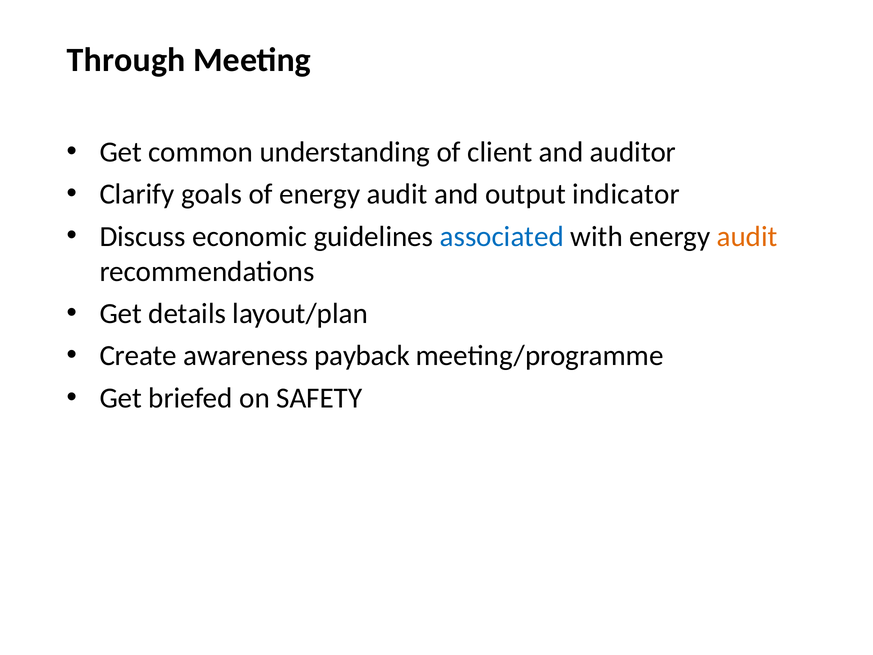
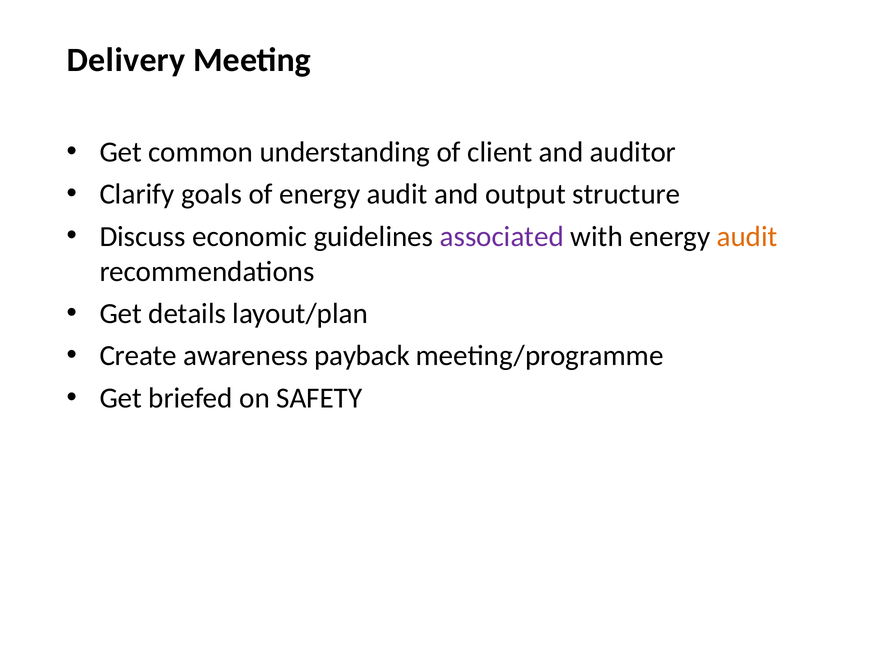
Through: Through -> Delivery
indicator: indicator -> structure
associated colour: blue -> purple
